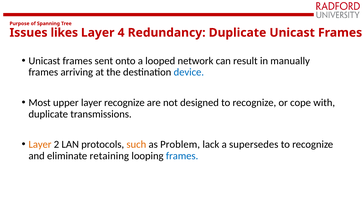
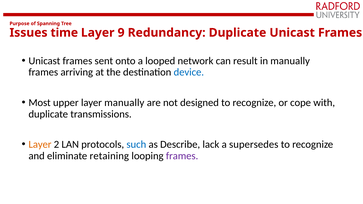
likes: likes -> time
4: 4 -> 9
layer recognize: recognize -> manually
such colour: orange -> blue
Problem: Problem -> Describe
frames at (182, 156) colour: blue -> purple
